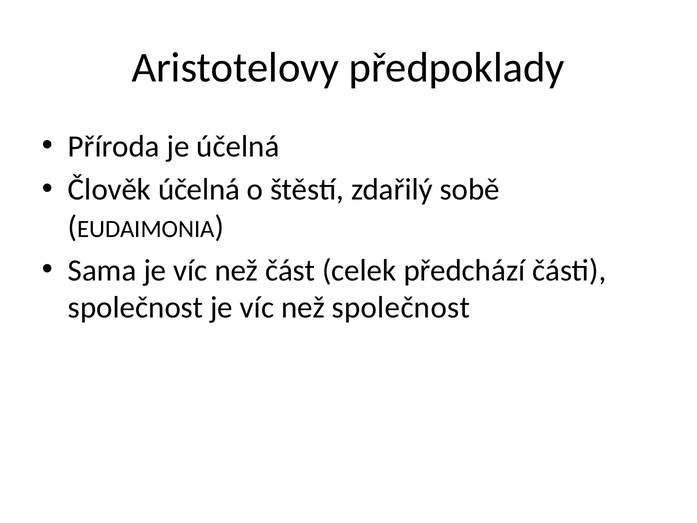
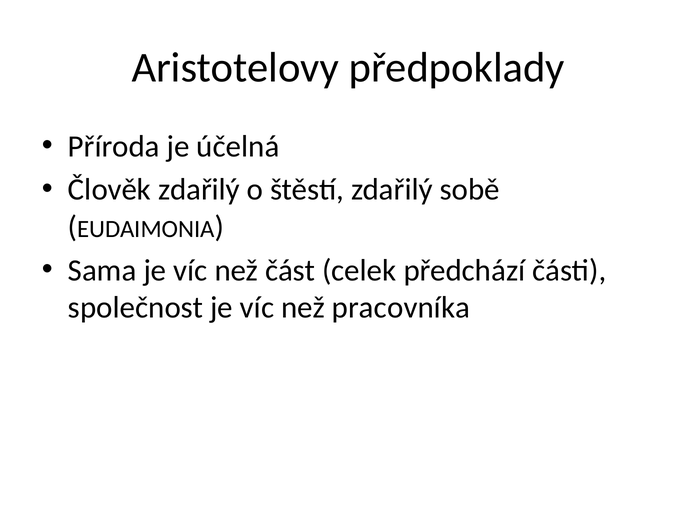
Člověk účelná: účelná -> zdařilý
než společnost: společnost -> pracovníka
